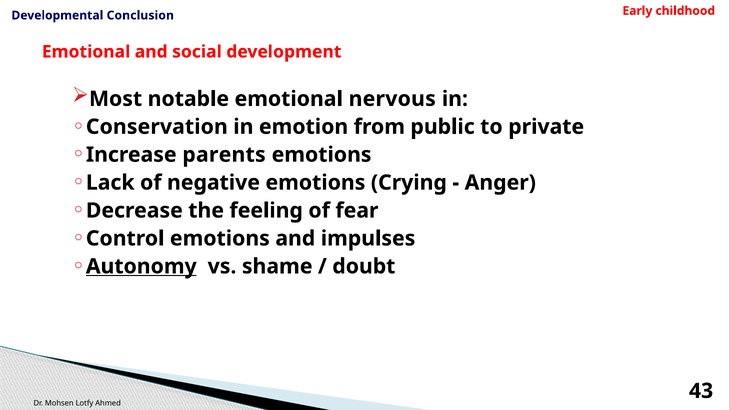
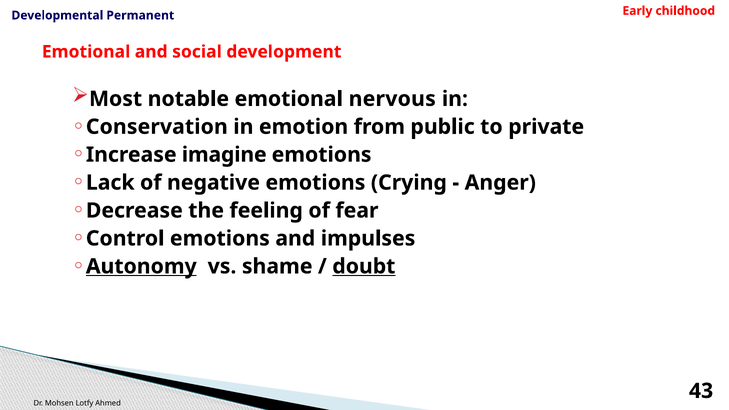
Conclusion: Conclusion -> Permanent
parents: parents -> imagine
doubt underline: none -> present
